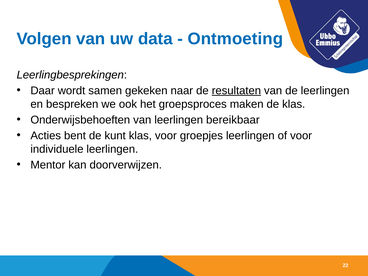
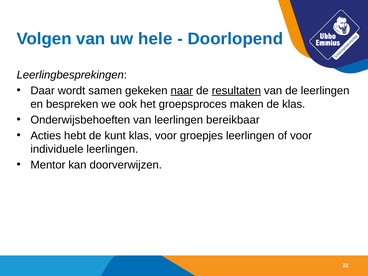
data: data -> hele
Ontmoeting: Ontmoeting -> Doorlopend
naar underline: none -> present
bent: bent -> hebt
